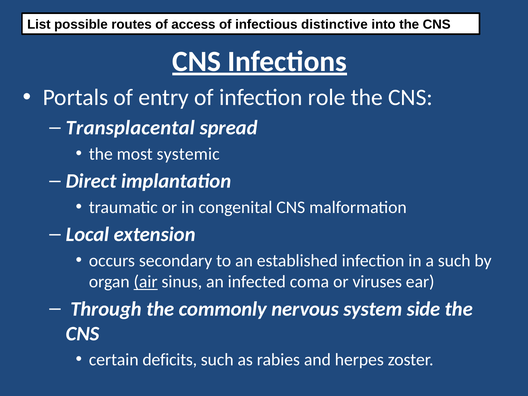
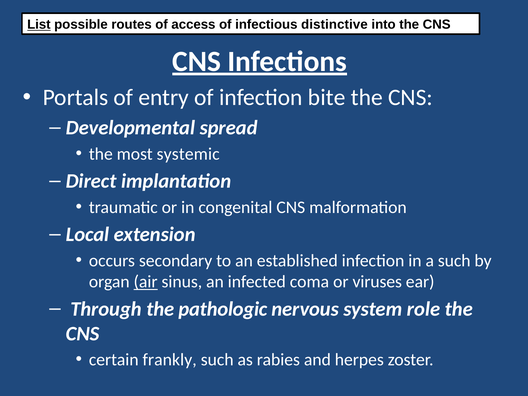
List underline: none -> present
role: role -> bite
Transplacental: Transplacental -> Developmental
commonly: commonly -> pathologic
side: side -> role
deficits: deficits -> frankly
